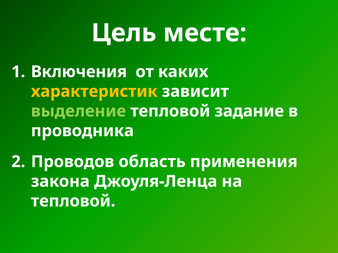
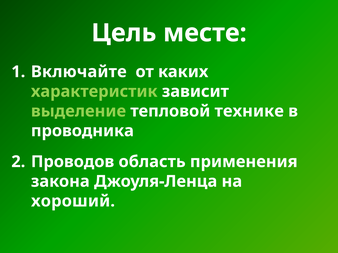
Включения: Включения -> Включайте
характеристик colour: yellow -> light green
задание: задание -> технике
тепловой at (73, 201): тепловой -> хороший
